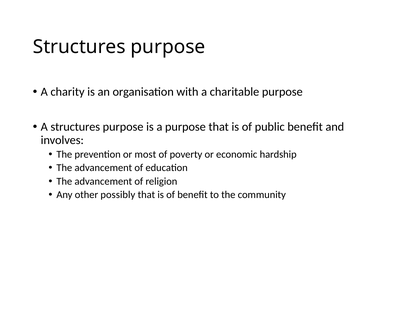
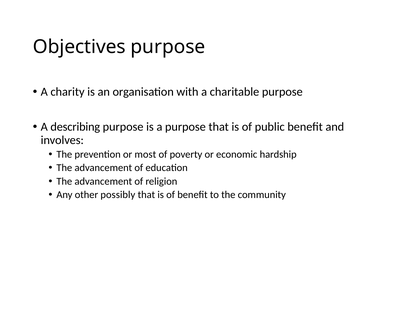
Structures at (79, 47): Structures -> Objectives
A structures: structures -> describing
